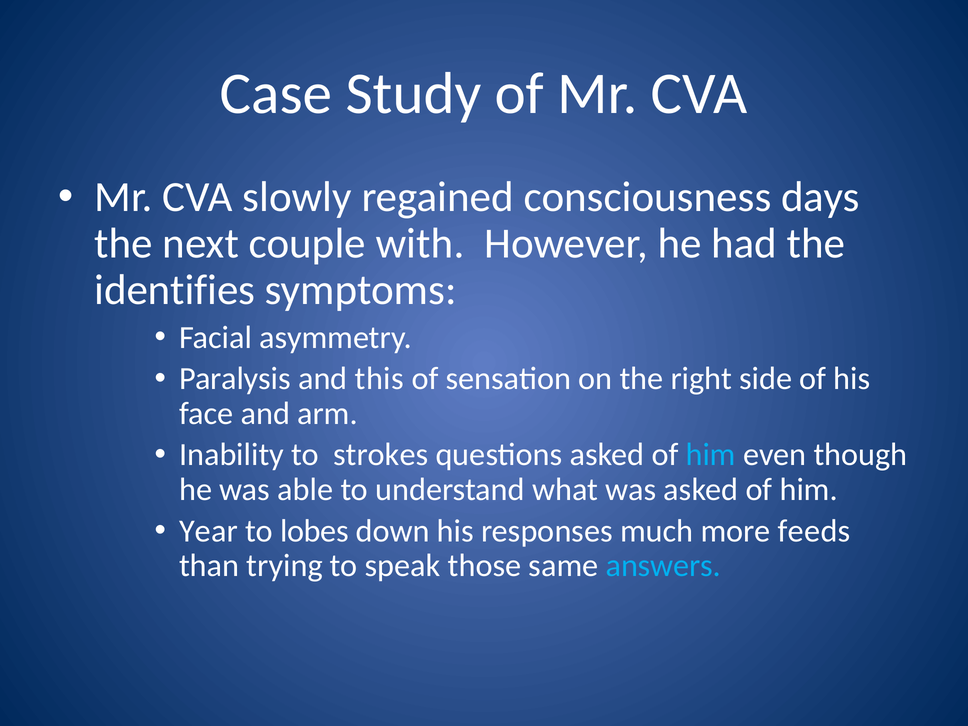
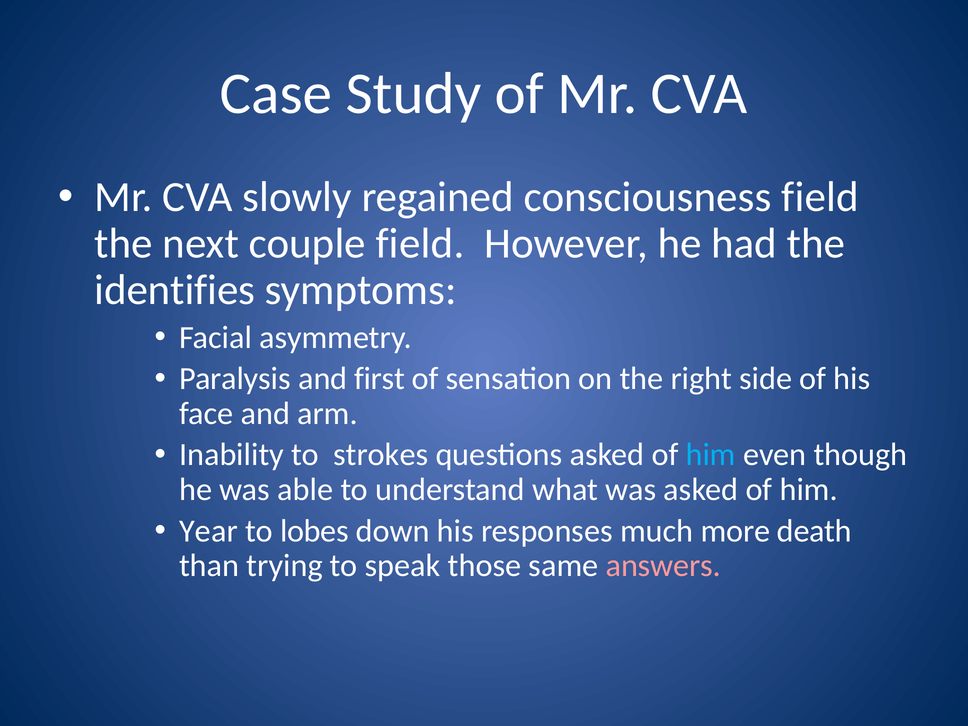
consciousness days: days -> field
couple with: with -> field
this: this -> first
feeds: feeds -> death
answers colour: light blue -> pink
